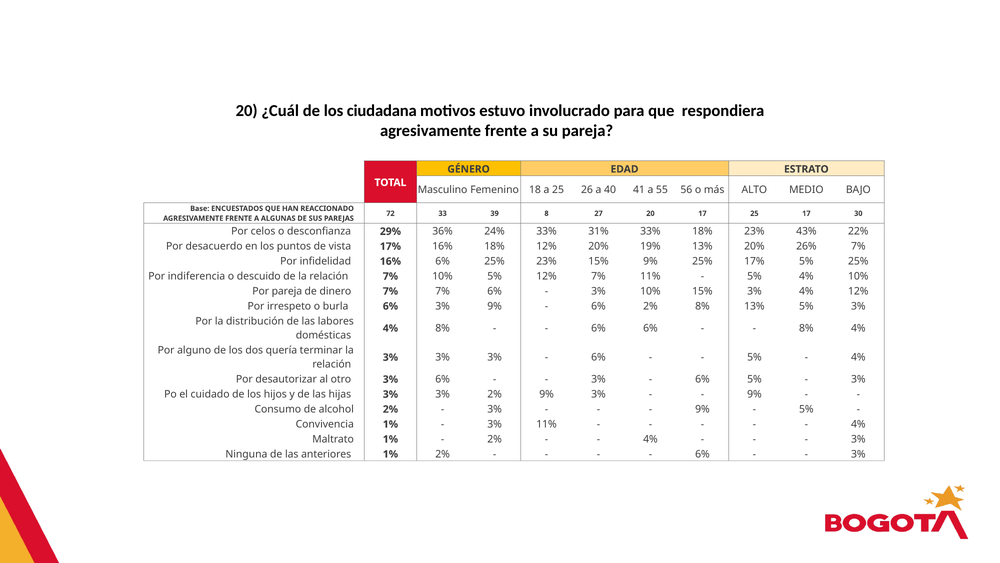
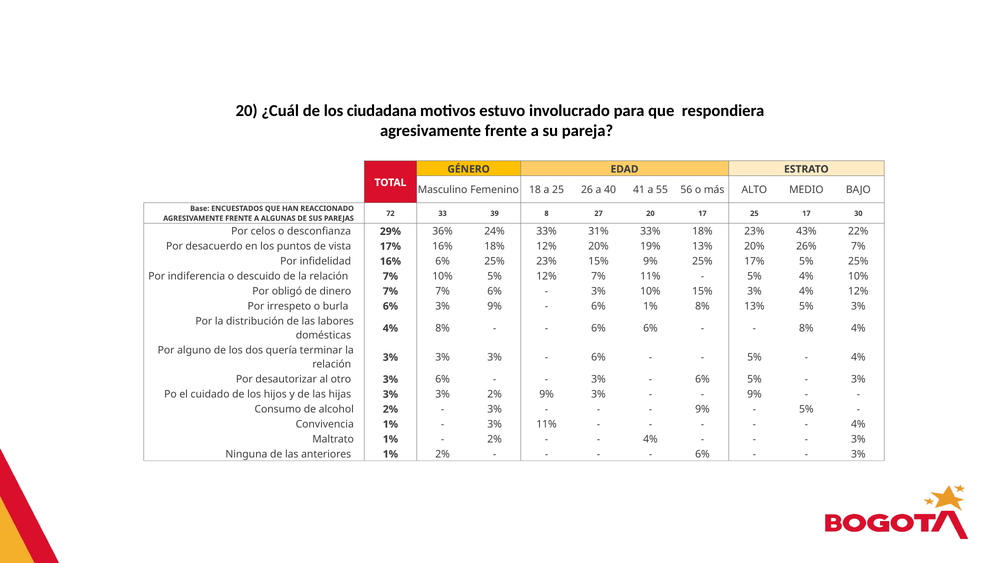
Por pareja: pareja -> obligó
6% 2%: 2% -> 1%
